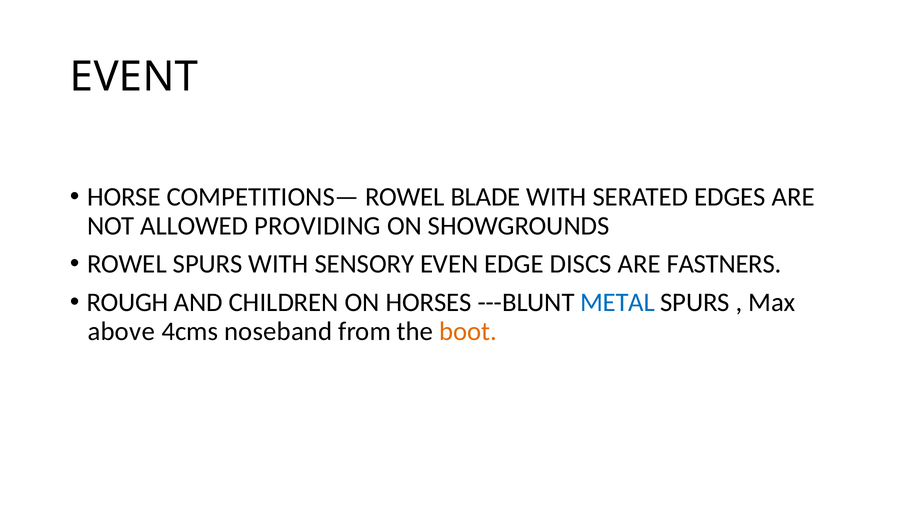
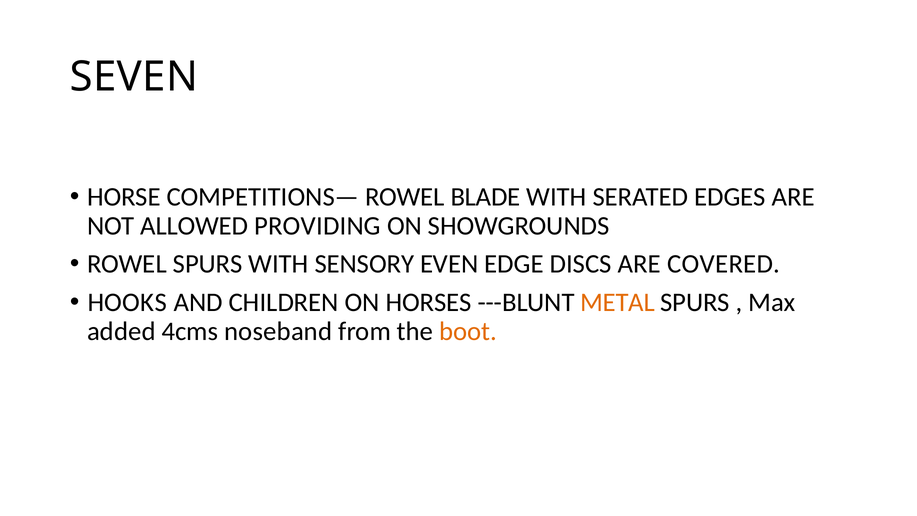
EVENT: EVENT -> SEVEN
FASTNERS: FASTNERS -> COVERED
ROUGH: ROUGH -> HOOKS
METAL colour: blue -> orange
above: above -> added
